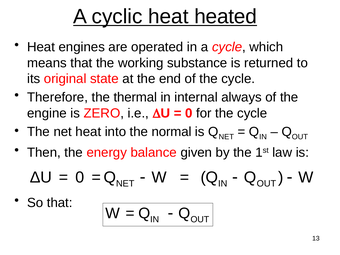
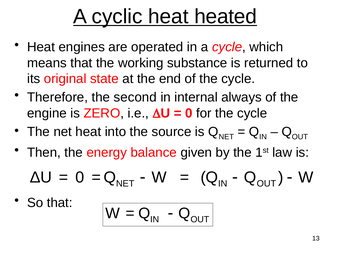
thermal: thermal -> second
normal: normal -> source
